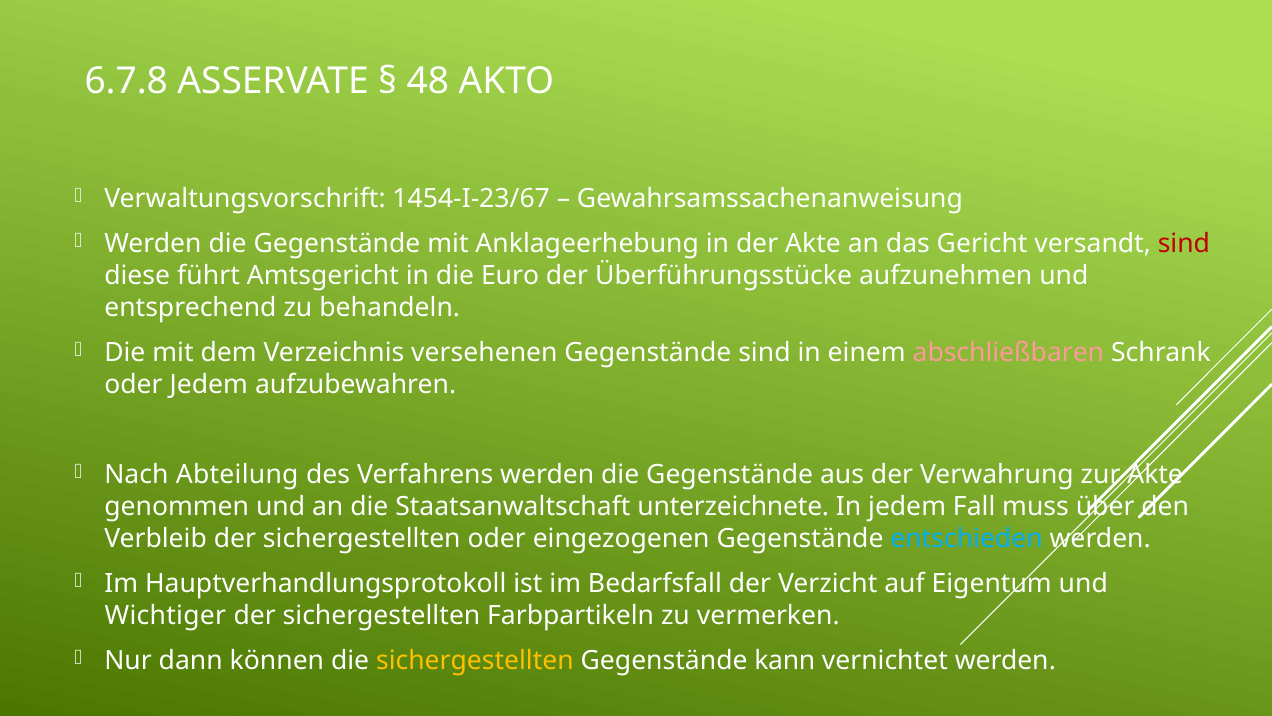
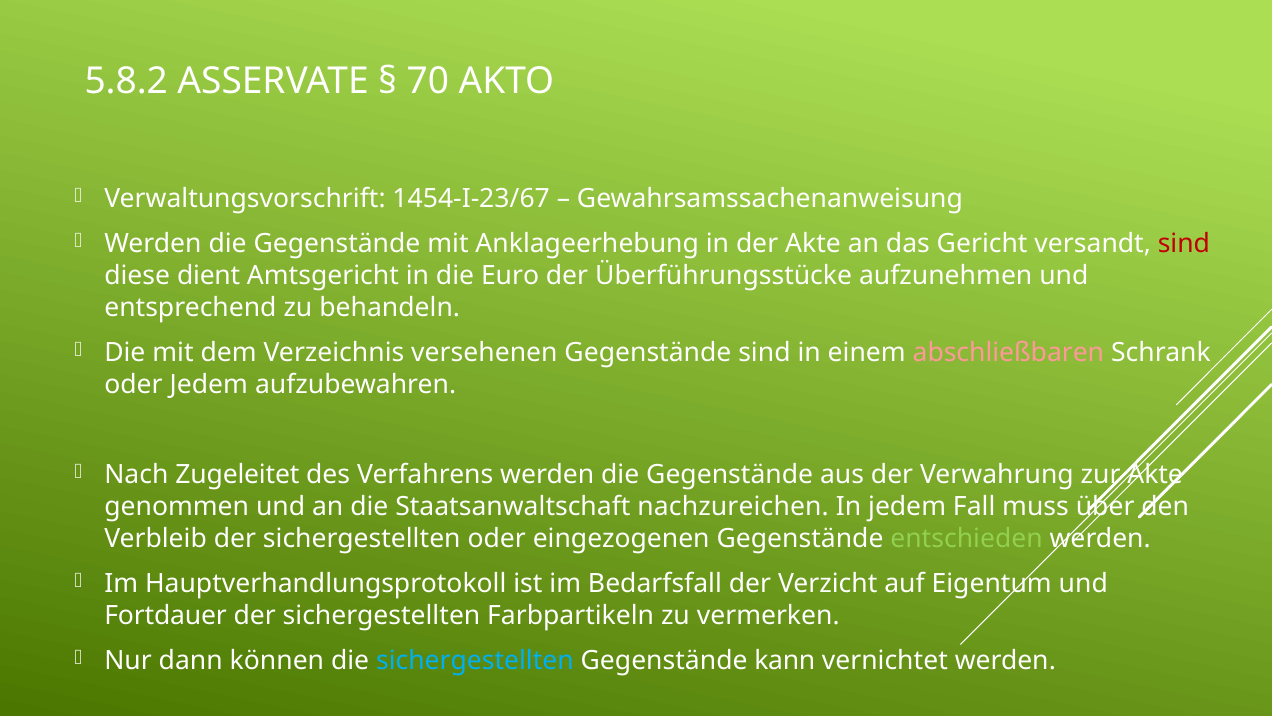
6.7.8: 6.7.8 -> 5.8.2
48: 48 -> 70
führt: führt -> dient
Abteilung: Abteilung -> Zugeleitet
unterzeichnete: unterzeichnete -> nachzureichen
entschieden colour: light blue -> light green
Wichtiger: Wichtiger -> Fortdauer
sichergestellten at (475, 661) colour: yellow -> light blue
